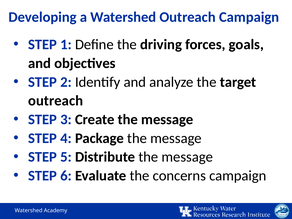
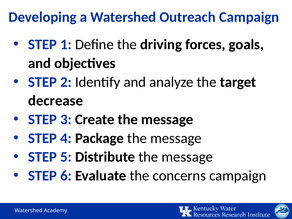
outreach at (56, 101): outreach -> decrease
